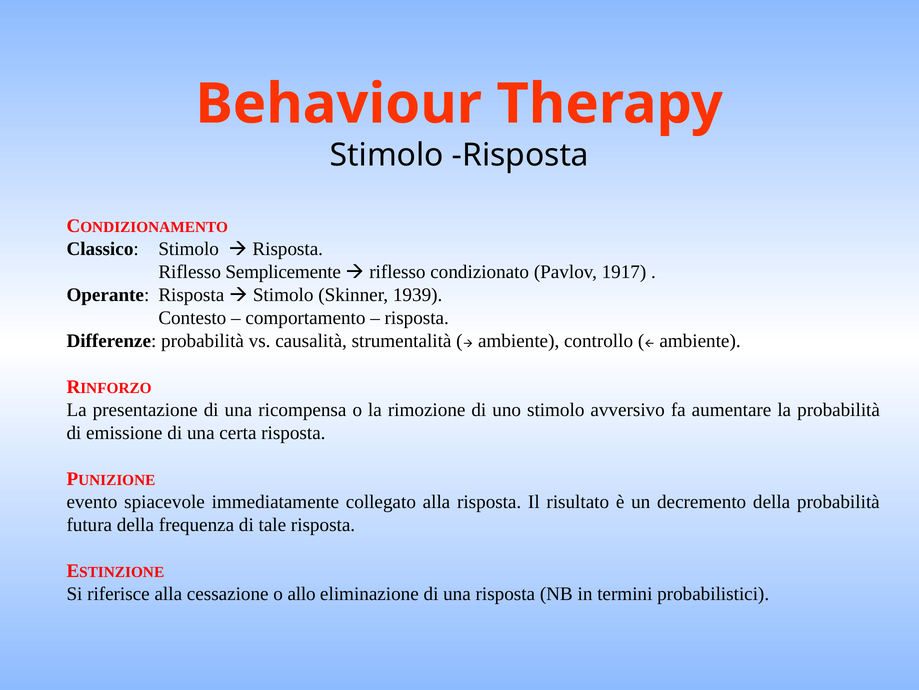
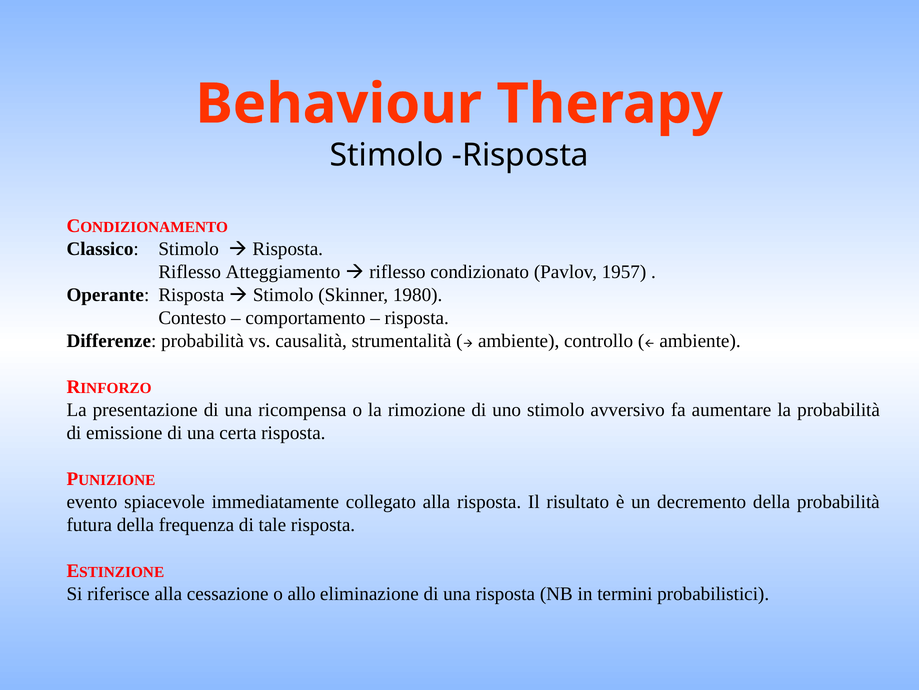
Semplicemente: Semplicemente -> Atteggiamento
1917: 1917 -> 1957
1939: 1939 -> 1980
